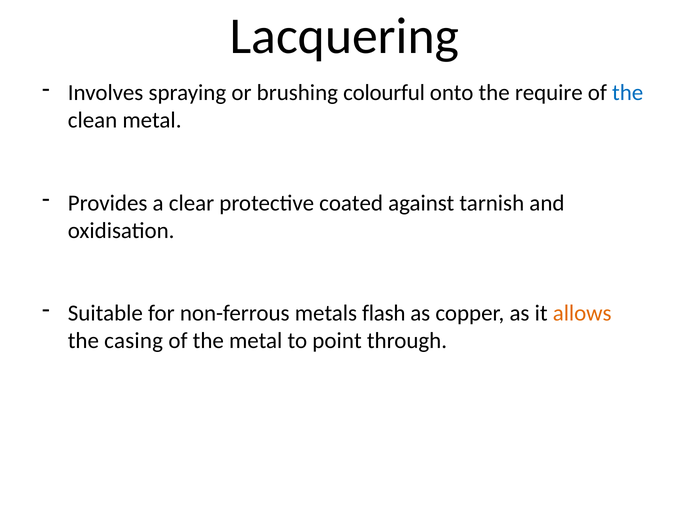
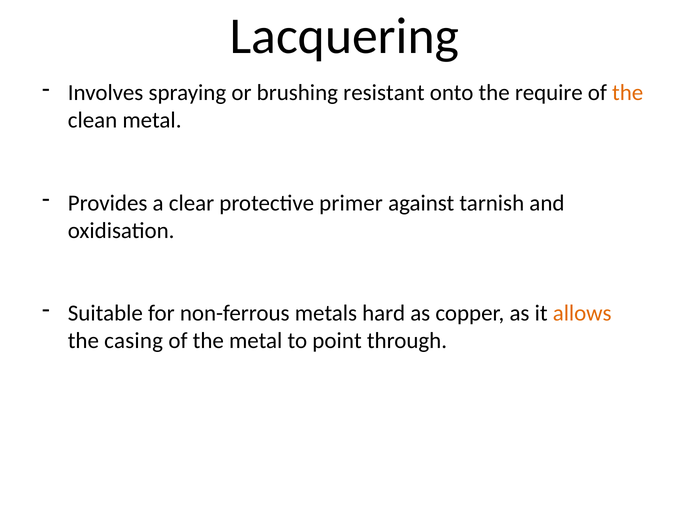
colourful: colourful -> resistant
the at (628, 93) colour: blue -> orange
coated: coated -> primer
flash: flash -> hard
